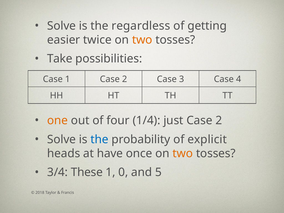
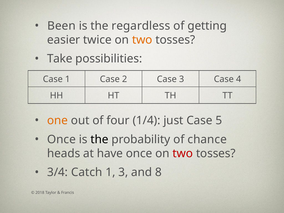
Solve at (62, 26): Solve -> Been
just Case 2: 2 -> 5
Solve at (62, 139): Solve -> Once
the at (100, 139) colour: blue -> black
explicit: explicit -> chance
two at (183, 153) colour: orange -> red
These: These -> Catch
1 0: 0 -> 3
5: 5 -> 8
